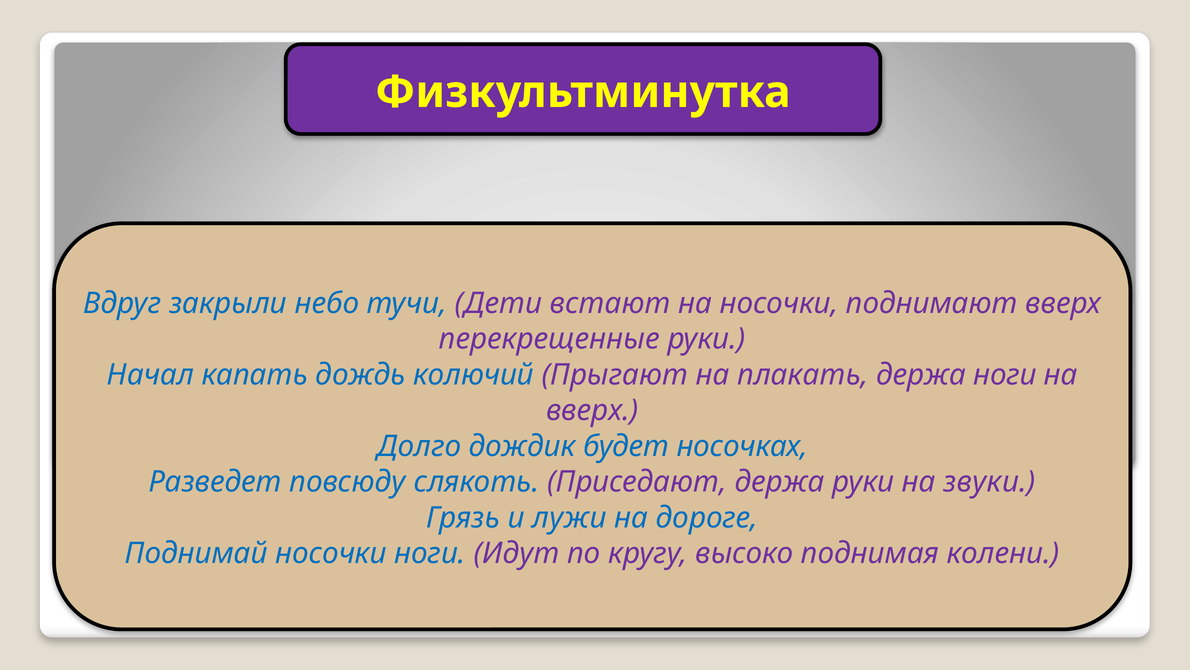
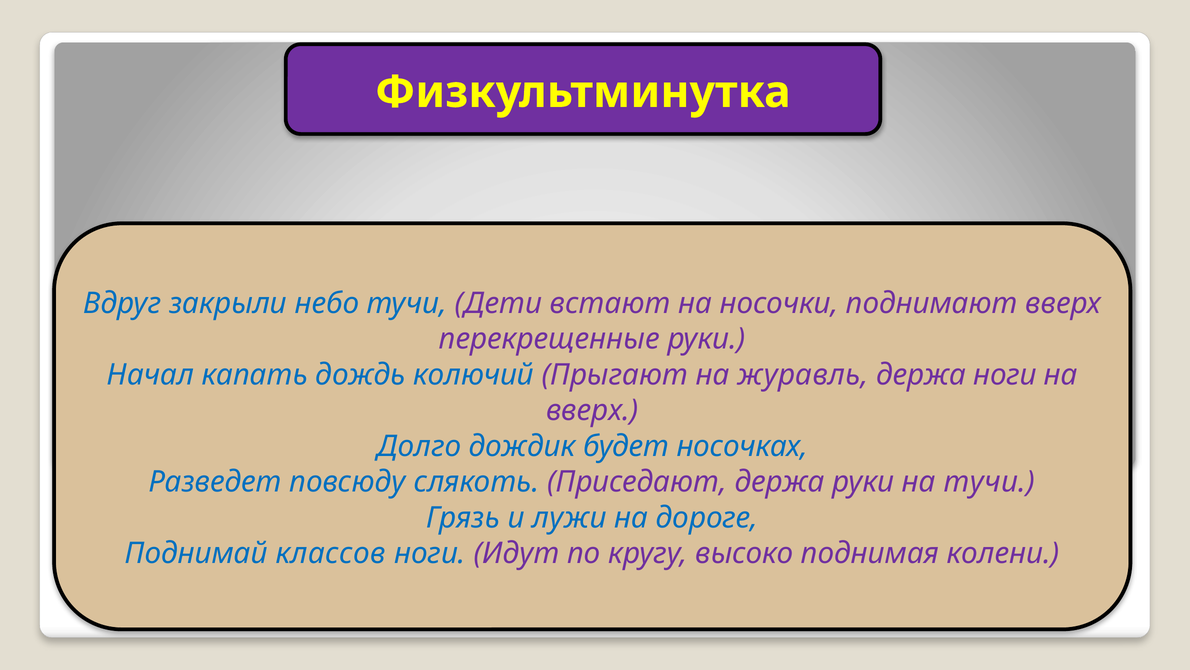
плакать: плакать -> журавль
на звуки: звуки -> тучи
Поднимай носочки: носочки -> классов
